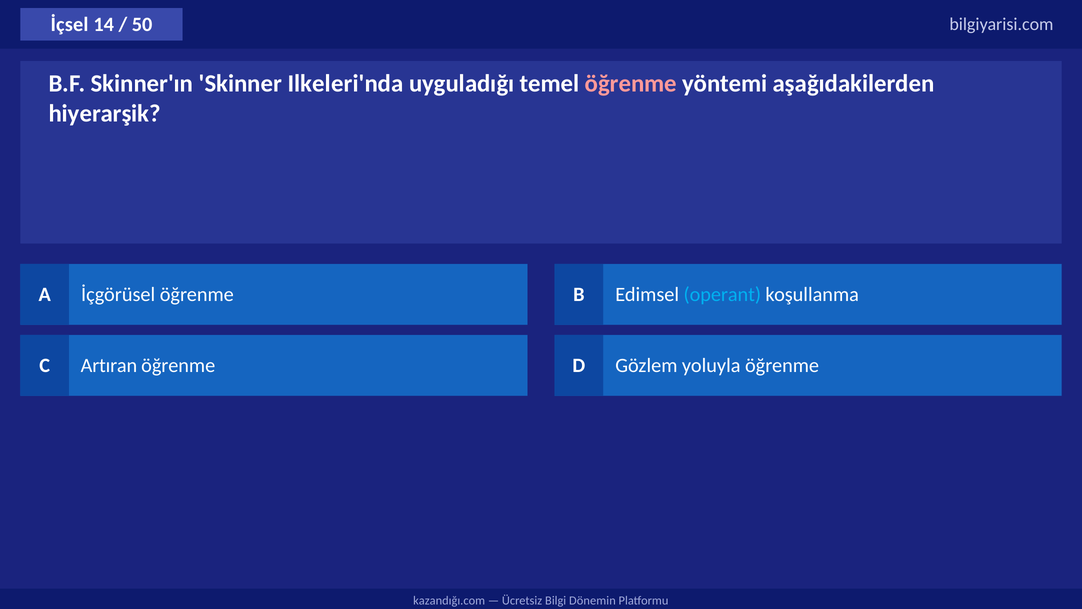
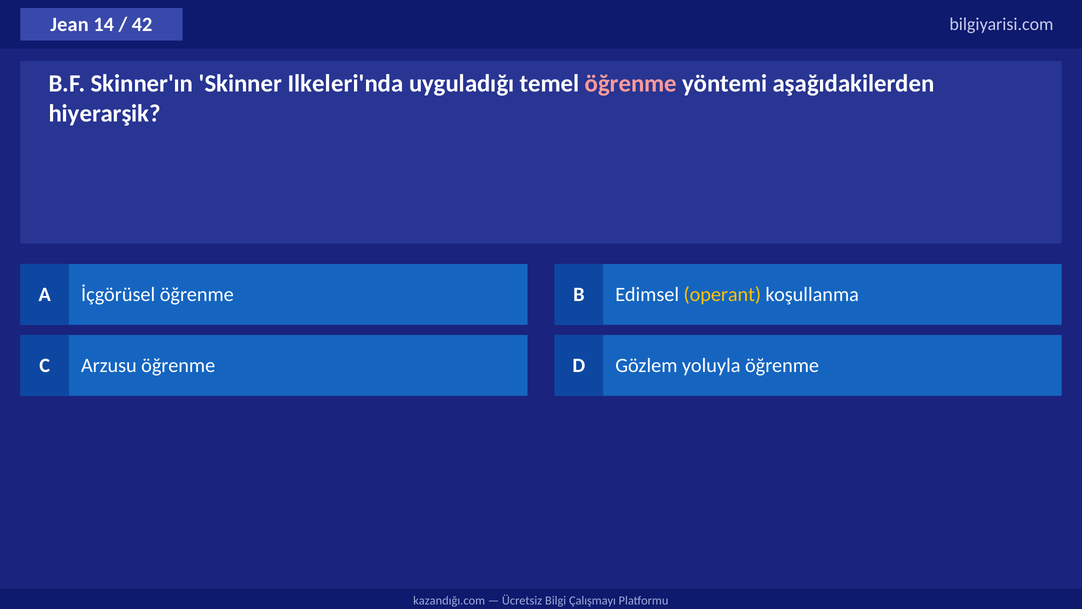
İçsel: İçsel -> Jean
50: 50 -> 42
operant colour: light blue -> yellow
Artıran: Artıran -> Arzusu
Dönemin: Dönemin -> Çalışmayı
